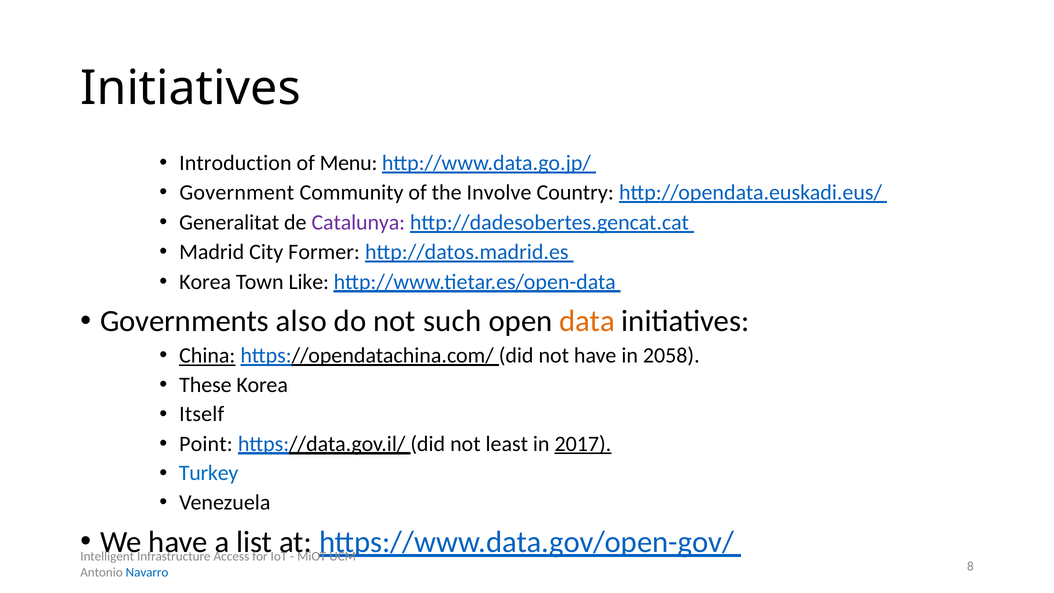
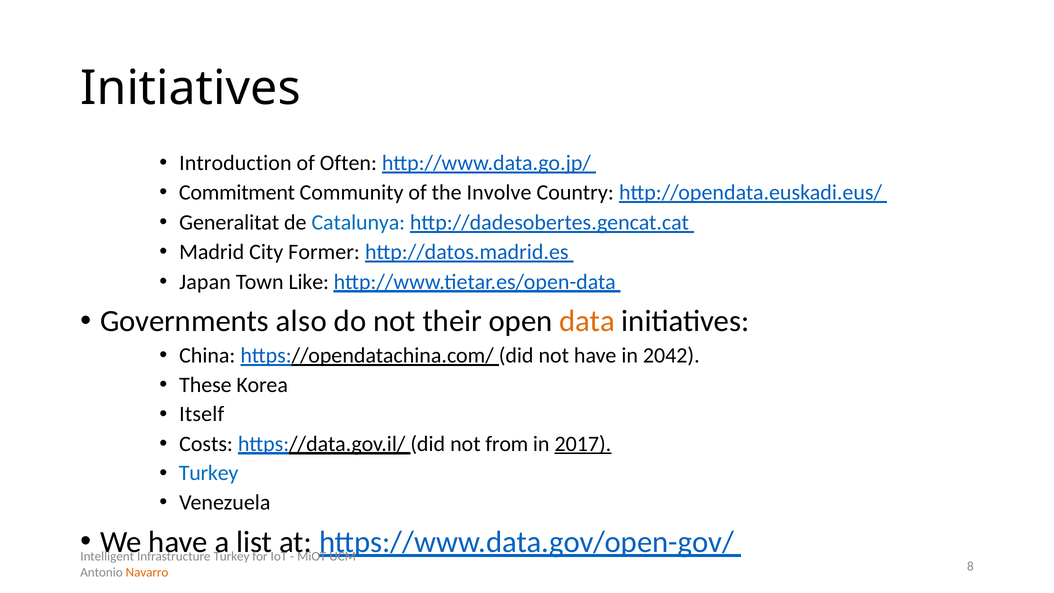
Menu: Menu -> Often
Government: Government -> Commitment
Catalunya colour: purple -> blue
Korea at (205, 282): Korea -> Japan
such: such -> their
China underline: present -> none
2058: 2058 -> 2042
Point: Point -> Costs
least: least -> from
Access at (231, 557): Access -> Turkey
Navarro colour: blue -> orange
